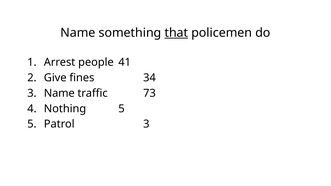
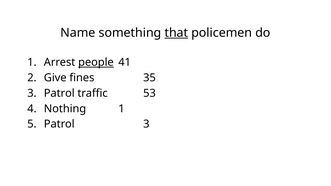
people underline: none -> present
34: 34 -> 35
3 Name: Name -> Patrol
73: 73 -> 53
Nothing 5: 5 -> 1
